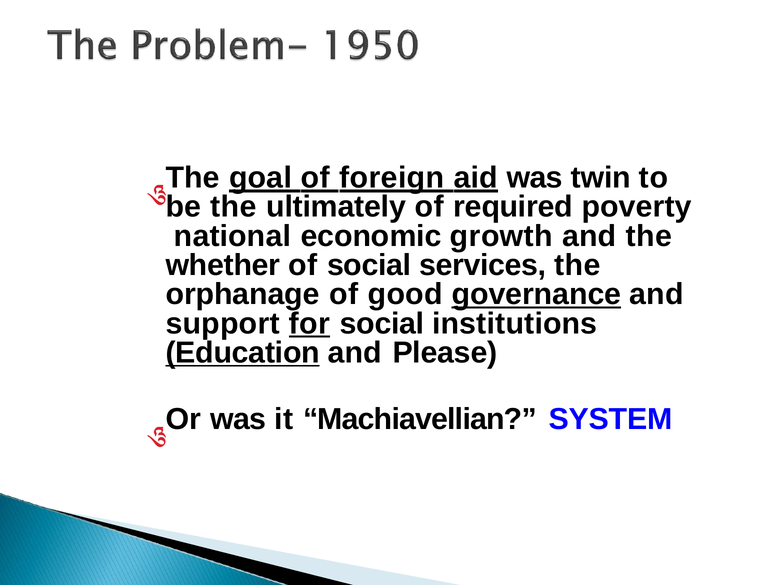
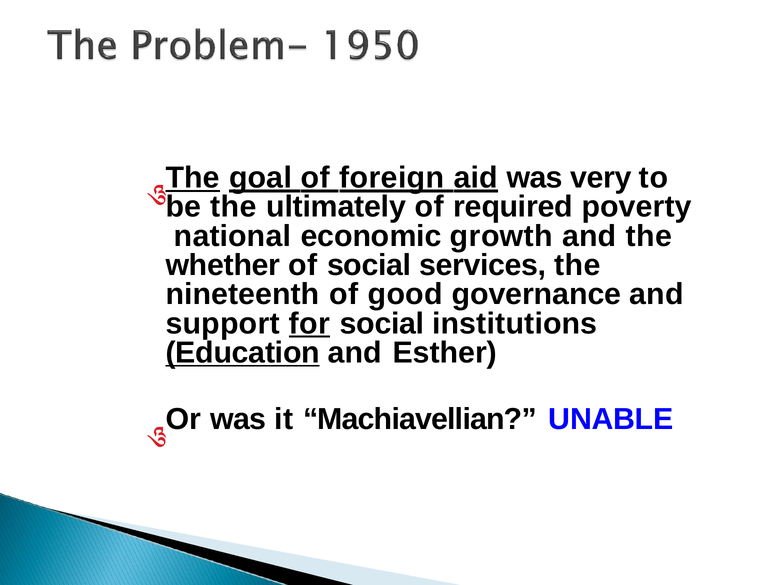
The at (193, 178) underline: none -> present
twin: twin -> very
orphanage: orphanage -> nineteenth
governance underline: present -> none
Please: Please -> Esther
SYSTEM: SYSTEM -> UNABLE
